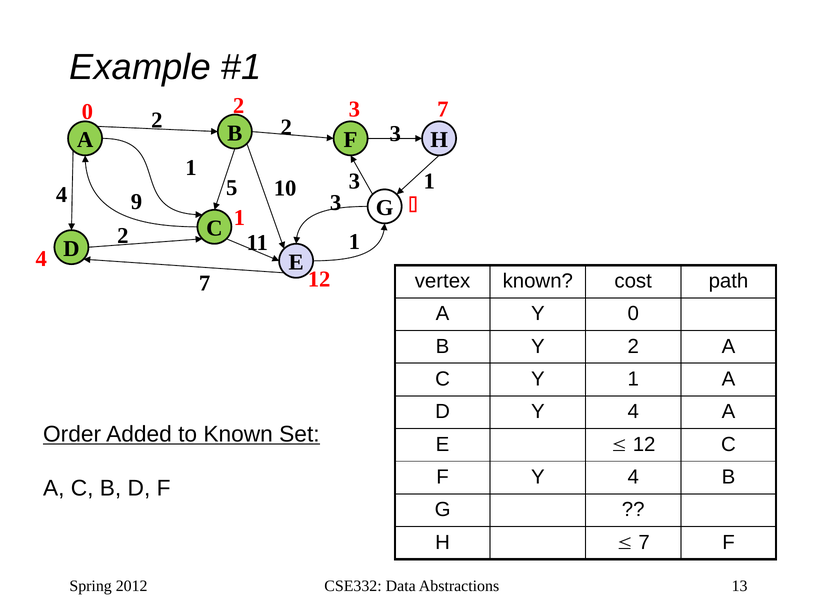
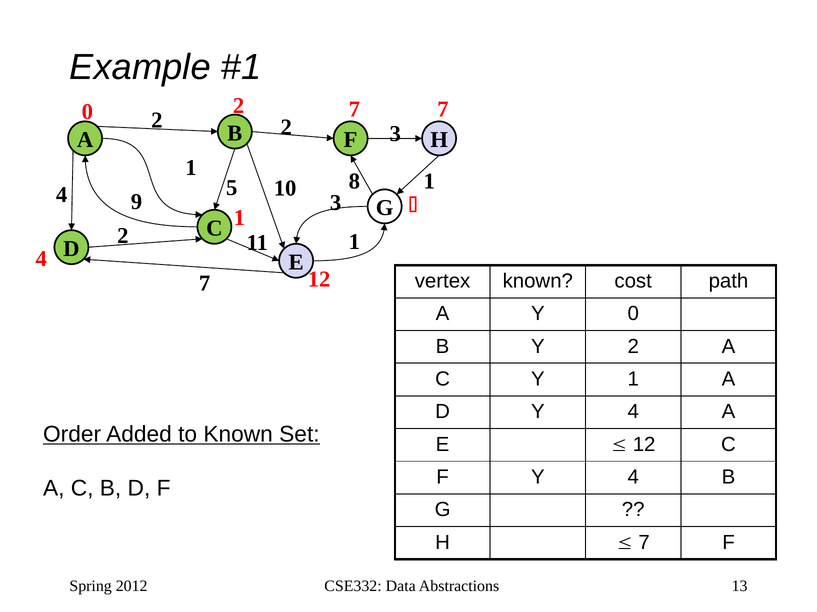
0 2 3: 3 -> 7
10 3: 3 -> 8
